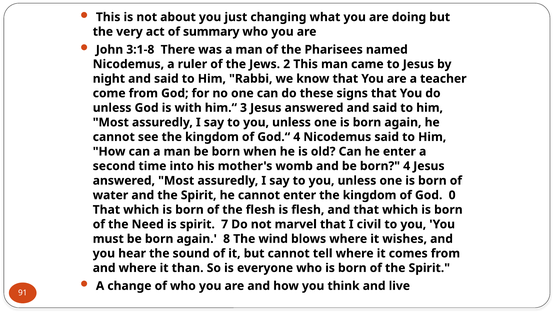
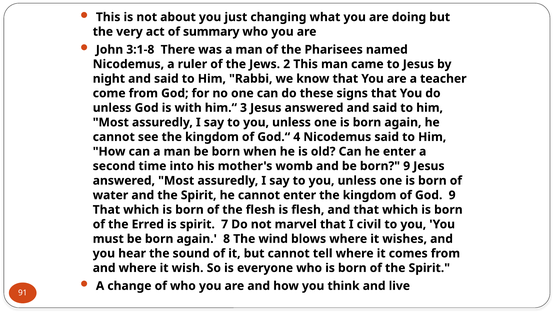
born 4: 4 -> 9
God 0: 0 -> 9
Need: Need -> Erred
than: than -> wish
